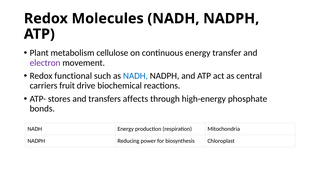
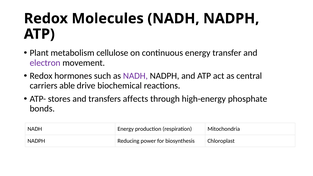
functional: functional -> hormones
NADH at (135, 76) colour: blue -> purple
fruit: fruit -> able
